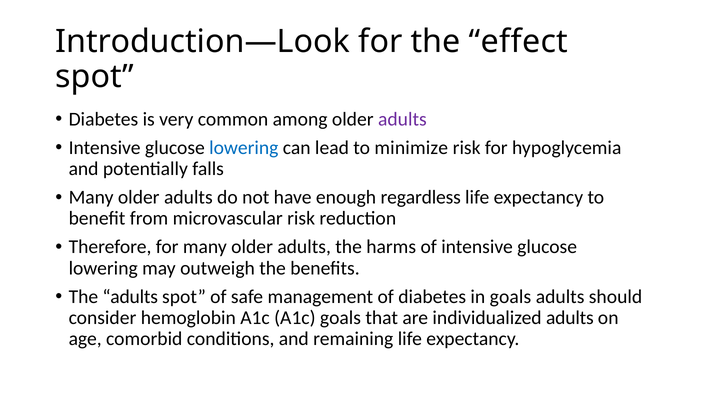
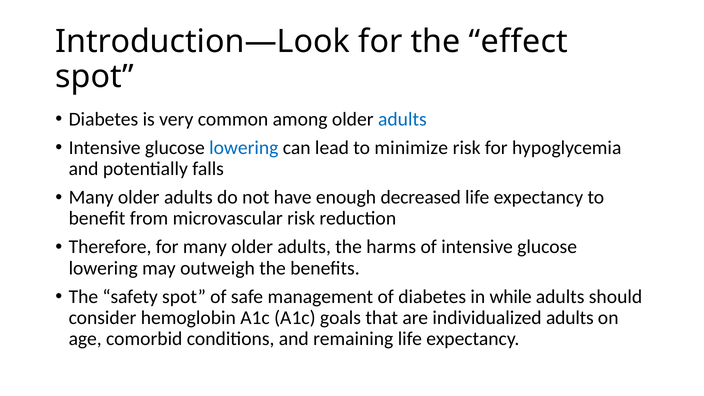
adults at (402, 119) colour: purple -> blue
regardless: regardless -> decreased
The adults: adults -> safety
in goals: goals -> while
